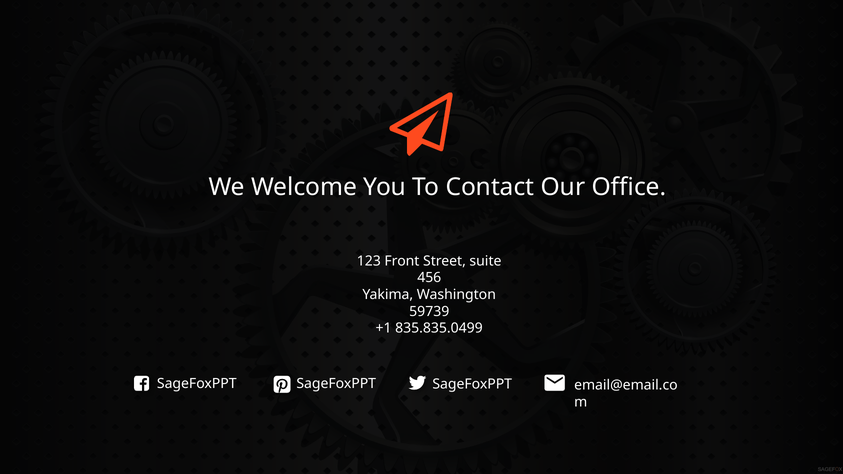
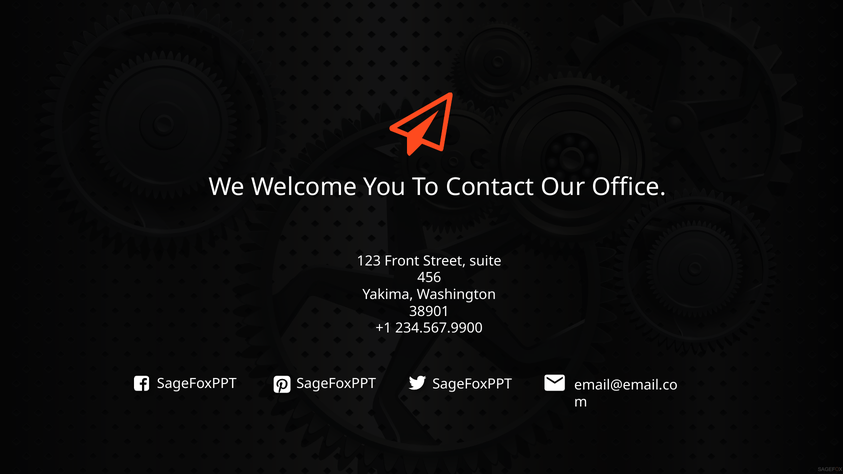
59739: 59739 -> 38901
835.835.0499: 835.835.0499 -> 234.567.9900
